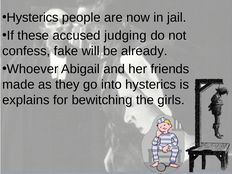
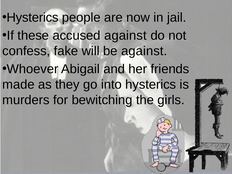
accused judging: judging -> against
be already: already -> against
explains: explains -> murders
